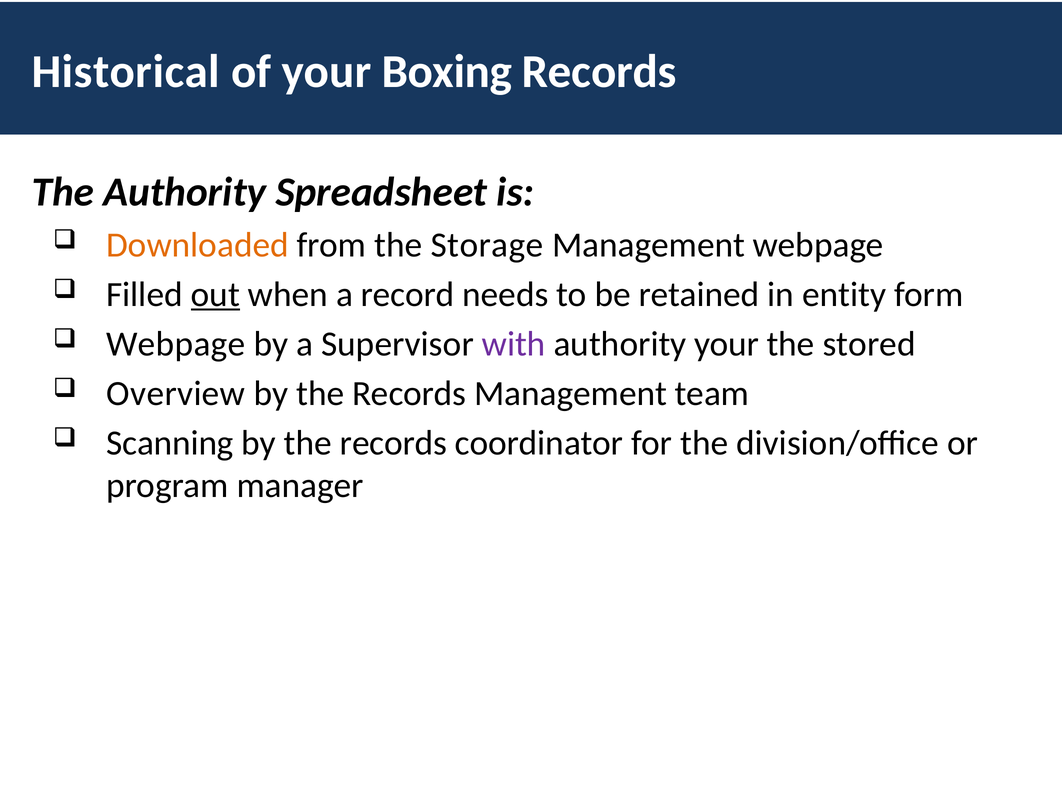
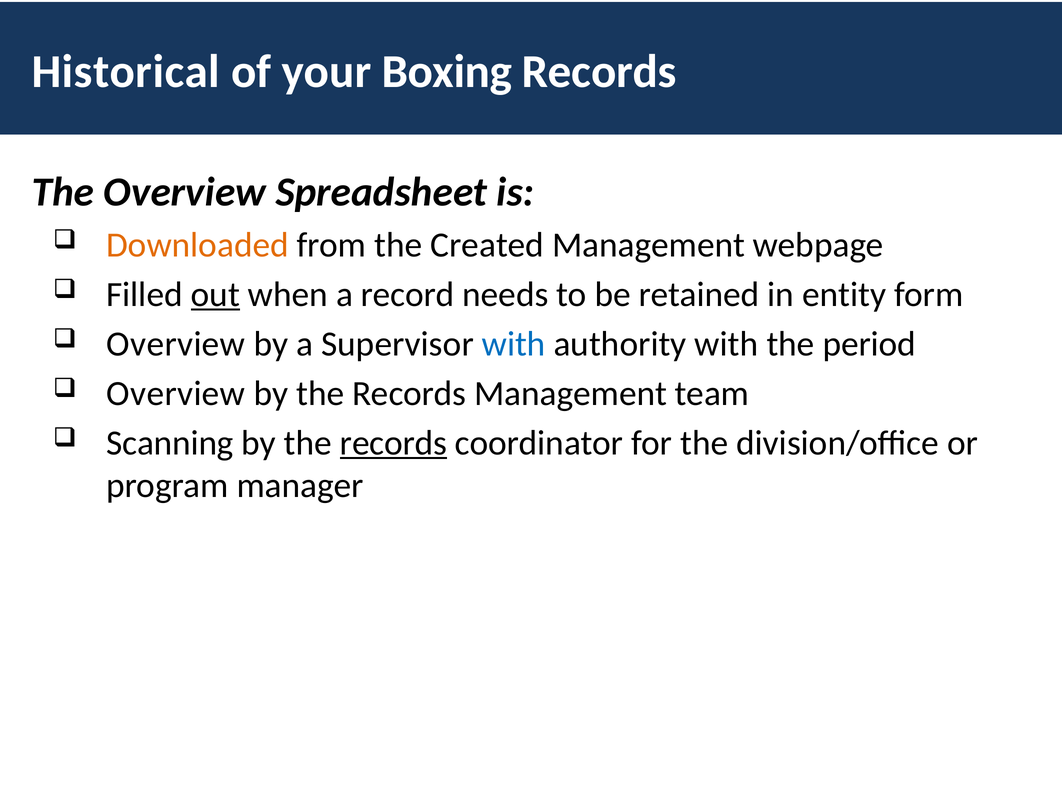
The Authority: Authority -> Overview
Storage: Storage -> Created
Webpage at (176, 344): Webpage -> Overview
with at (514, 344) colour: purple -> blue
authority your: your -> with
stored: stored -> period
records at (393, 443) underline: none -> present
